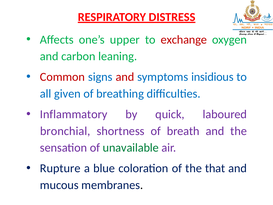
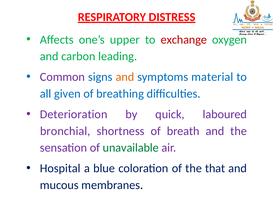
leaning: leaning -> leading
Common colour: red -> purple
and at (125, 77) colour: red -> orange
insidious: insidious -> material
Inflammatory: Inflammatory -> Deterioration
Rupture: Rupture -> Hospital
